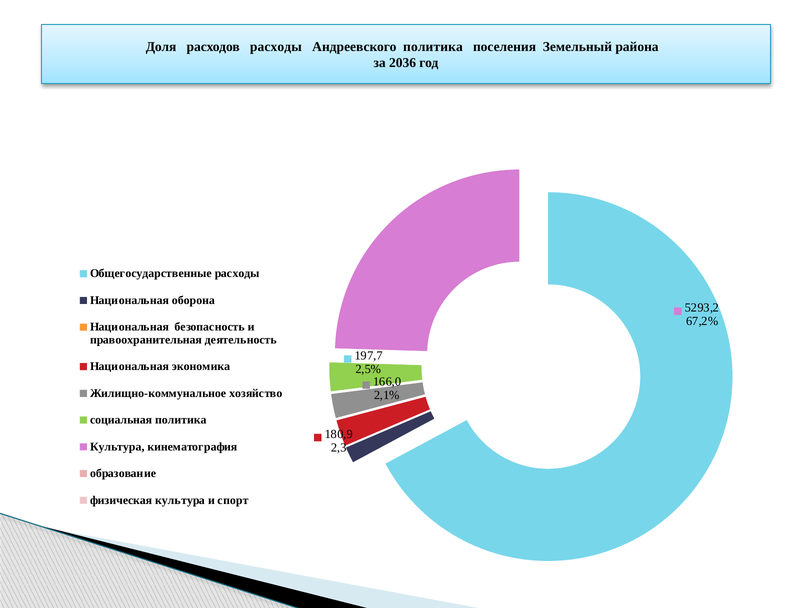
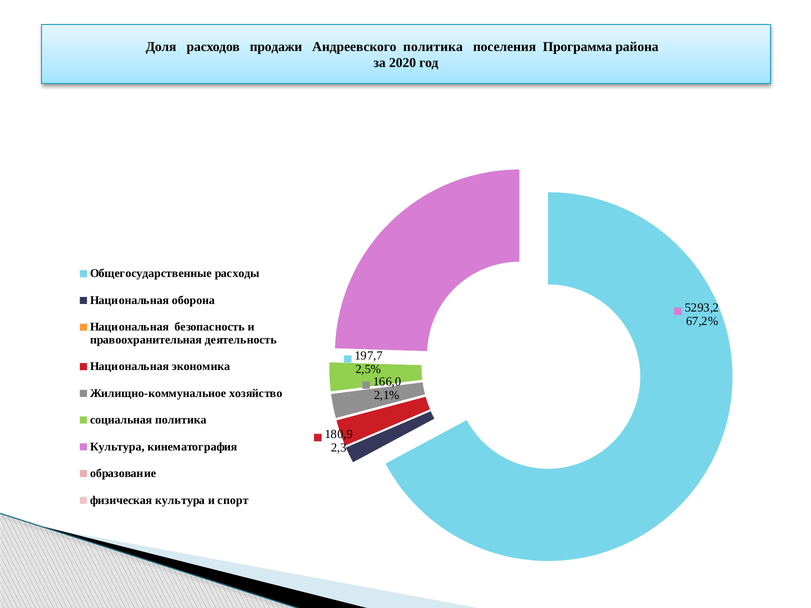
расходов расходы: расходы -> продажи
Земельный: Земельный -> Программа
2036: 2036 -> 2020
